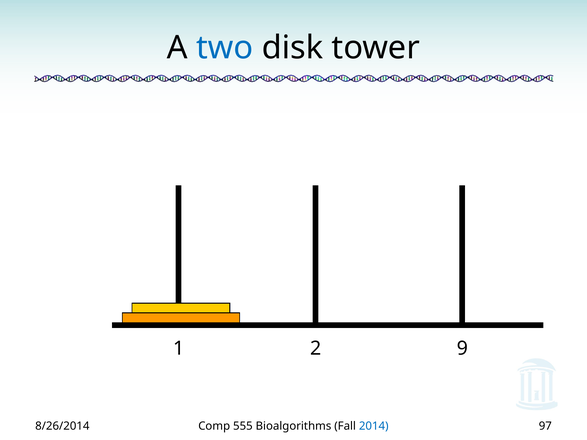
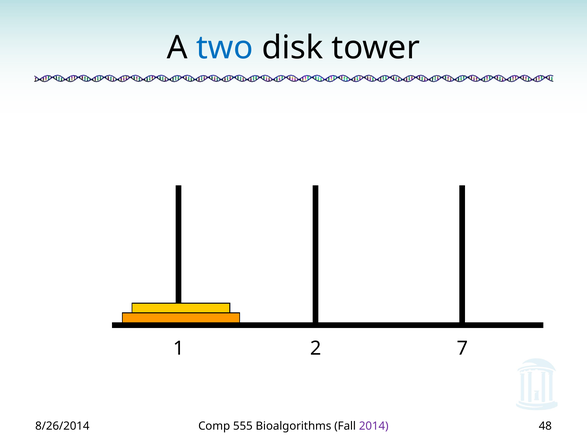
9: 9 -> 7
2014 colour: blue -> purple
97: 97 -> 48
